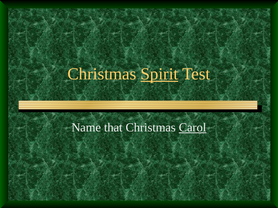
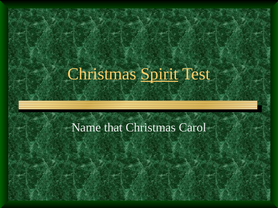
Carol underline: present -> none
